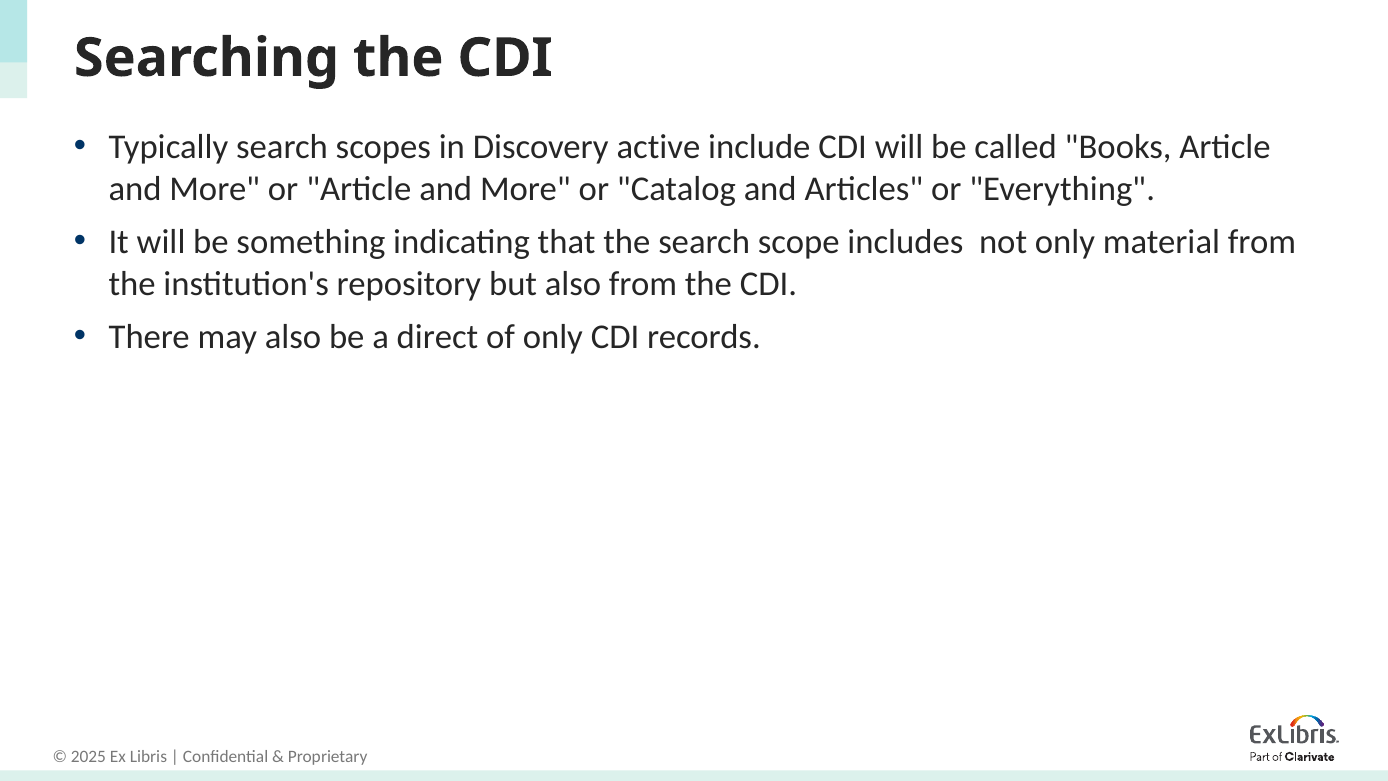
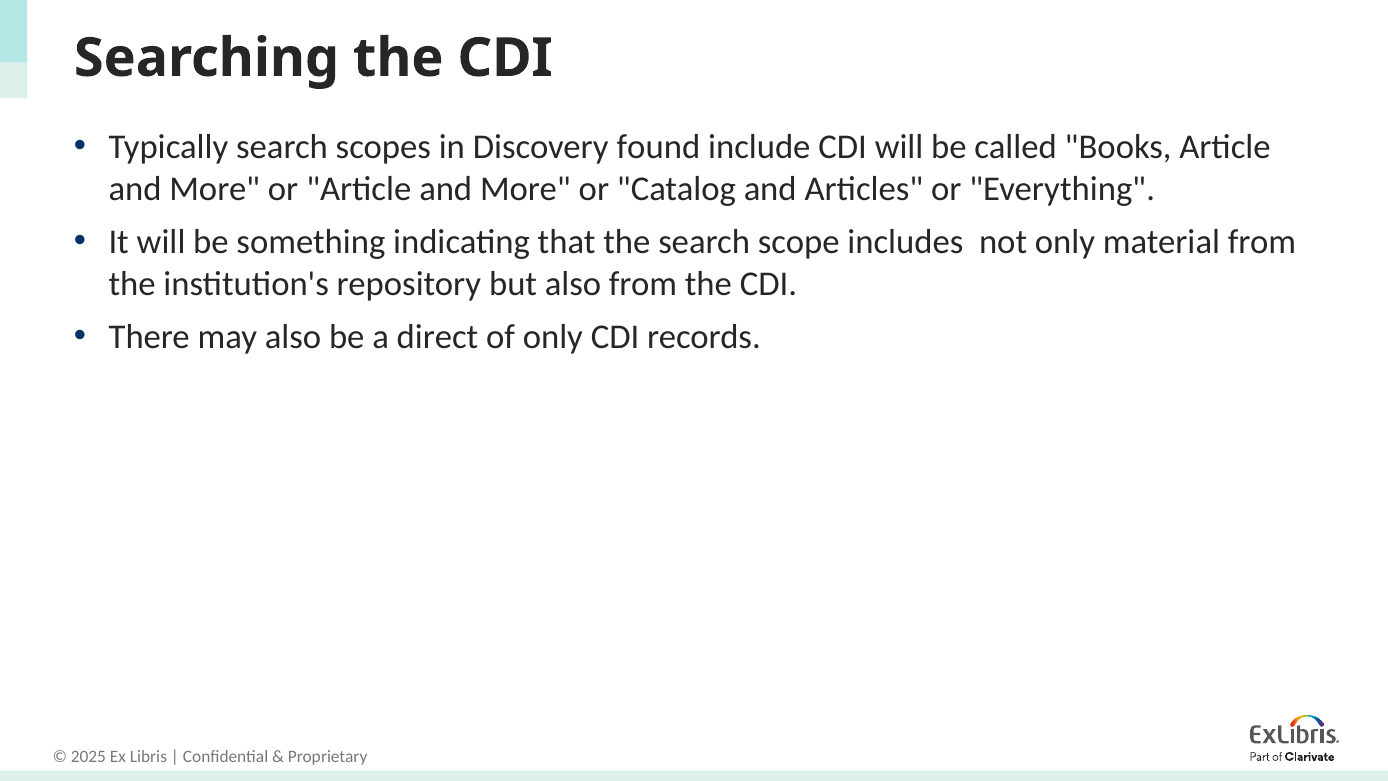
active: active -> found
